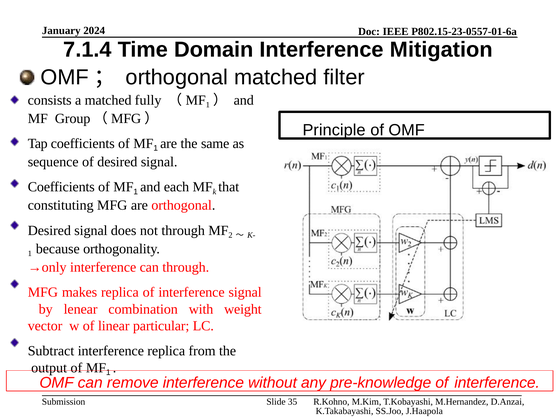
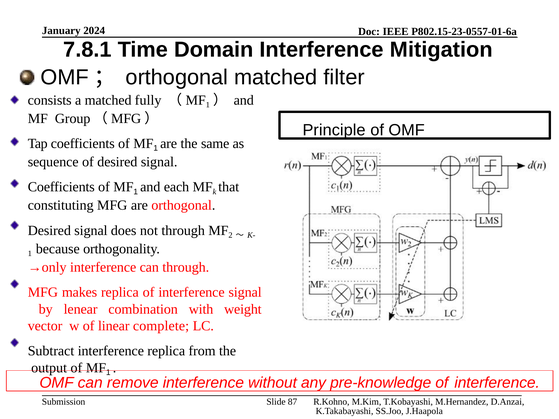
7.1.4: 7.1.4 -> 7.8.1
particular: particular -> complete
35: 35 -> 87
